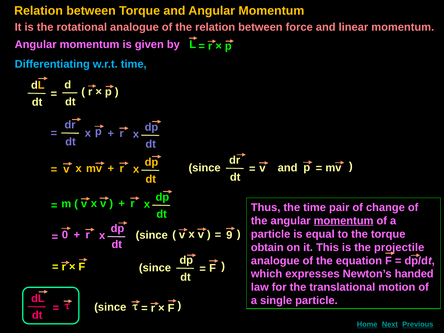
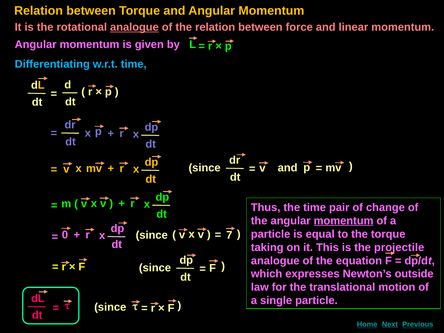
analogue at (134, 27) underline: none -> present
9: 9 -> 7
obtain: obtain -> taking
handed: handed -> outside
